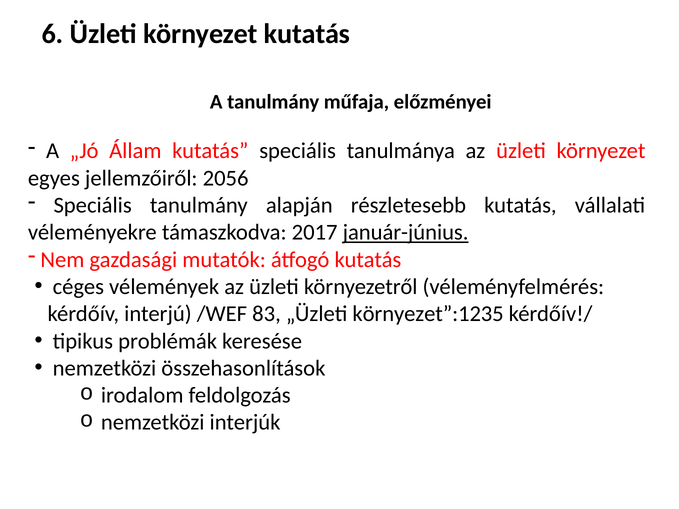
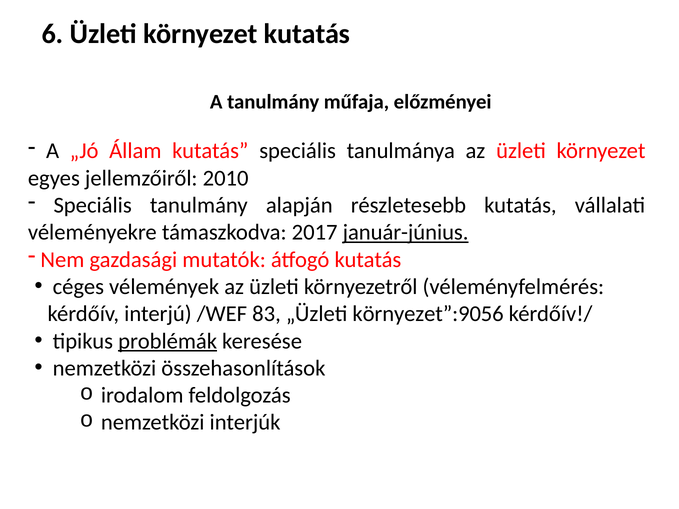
2056: 2056 -> 2010
környezet”:1235: környezet”:1235 -> környezet”:9056
problémák underline: none -> present
